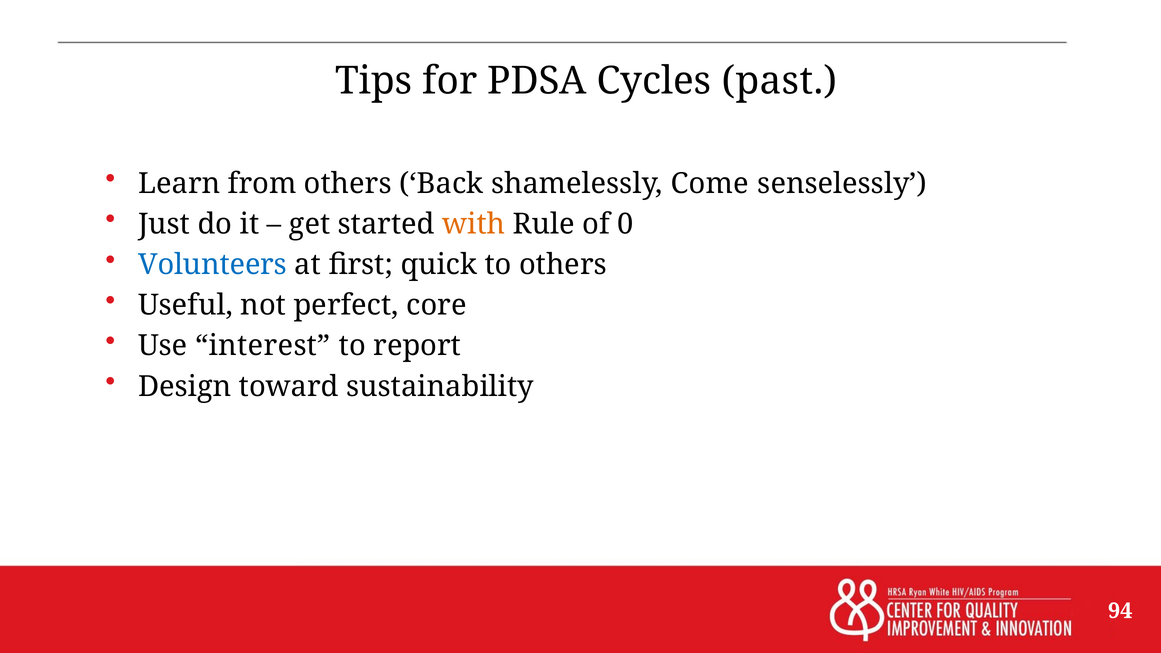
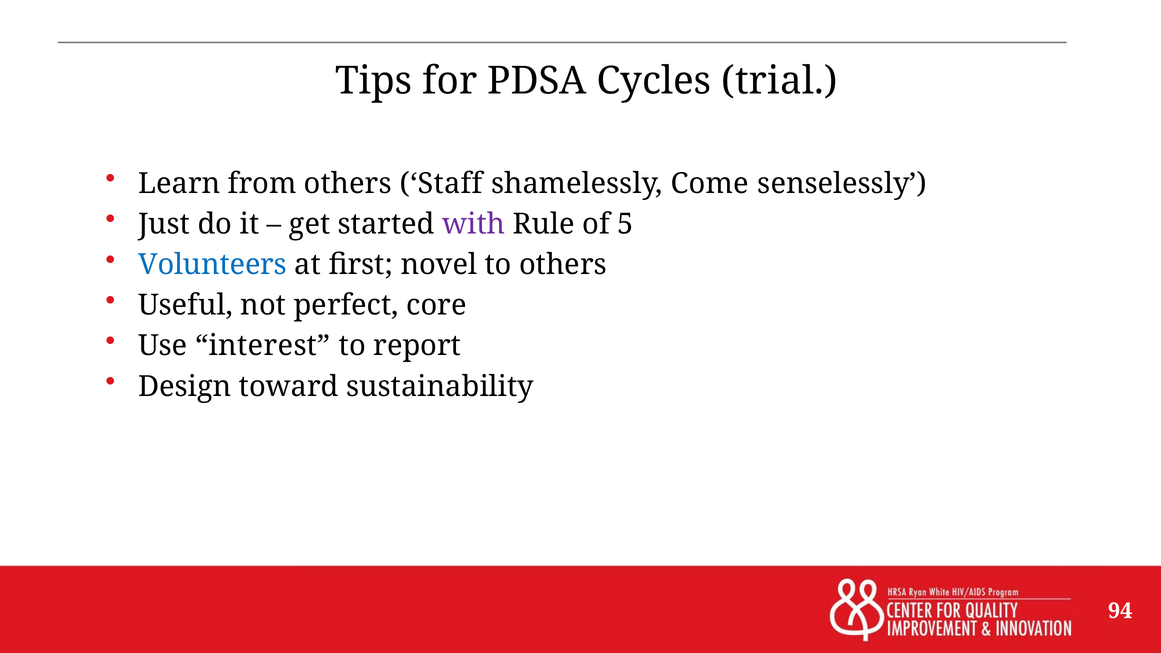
past: past -> trial
Back: Back -> Staff
with colour: orange -> purple
0: 0 -> 5
quick: quick -> novel
